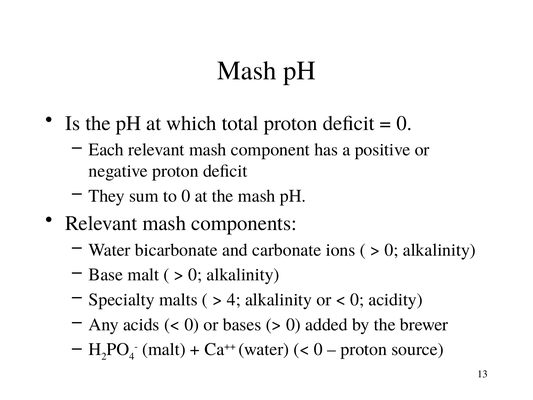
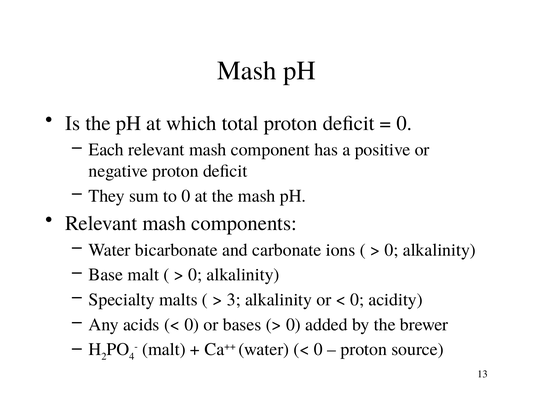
4 at (234, 299): 4 -> 3
